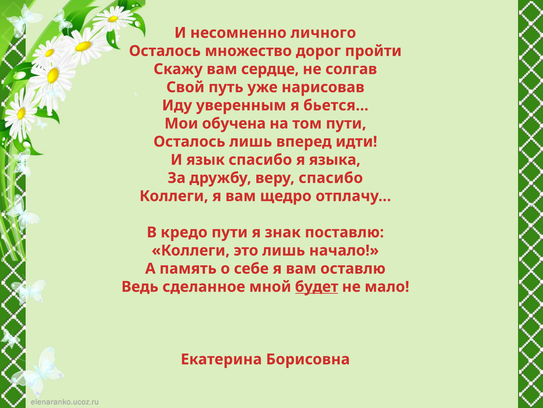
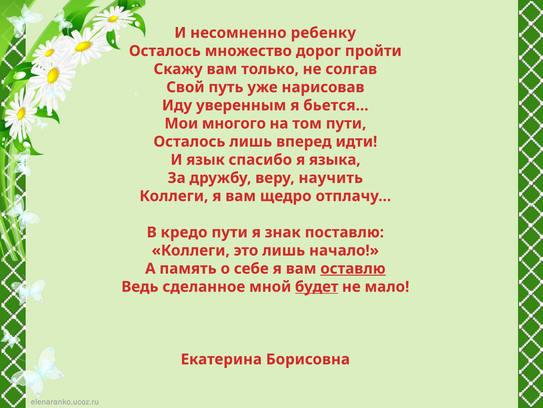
личного: личного -> ребенку
сердце: сердце -> только
обучена: обучена -> многого
веру спасибо: спасибо -> научить
оставлю underline: none -> present
